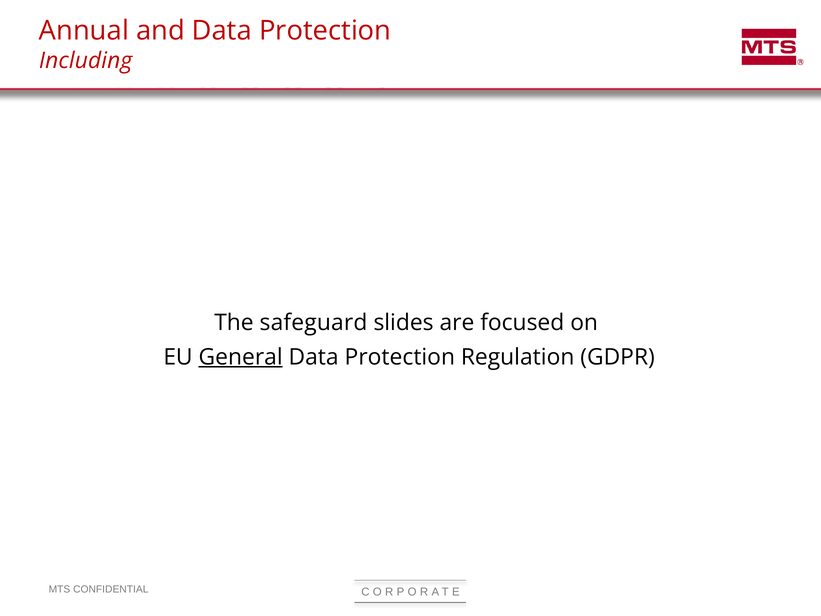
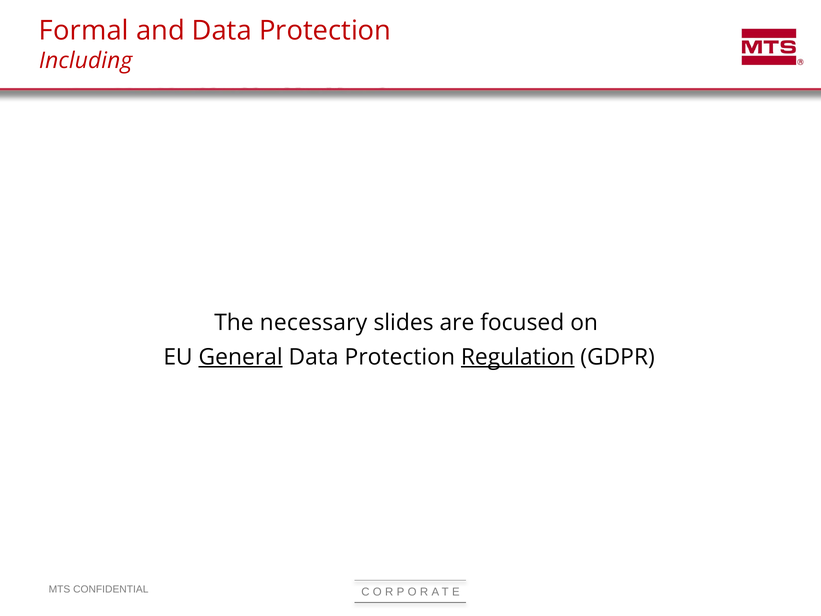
Annual: Annual -> Formal
safeguard: safeguard -> necessary
Regulation underline: none -> present
